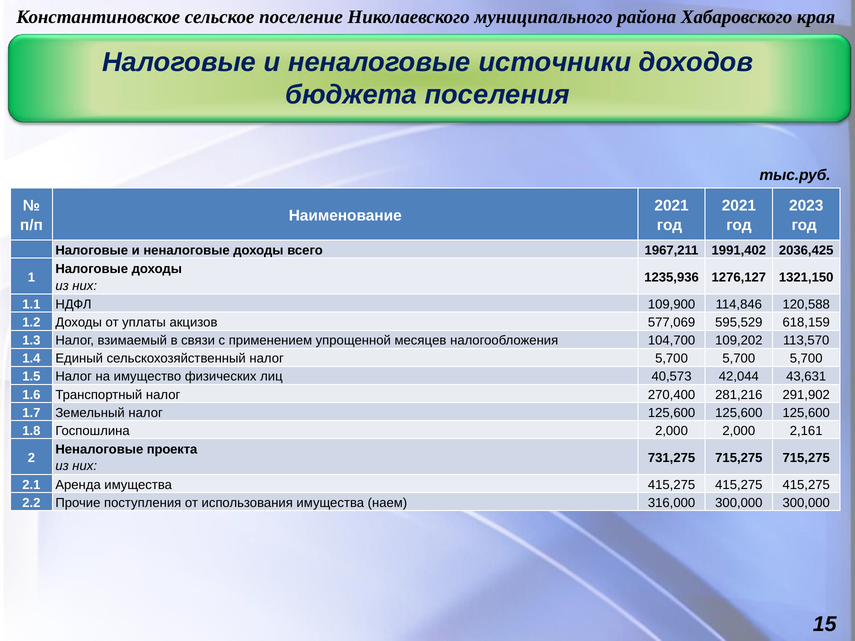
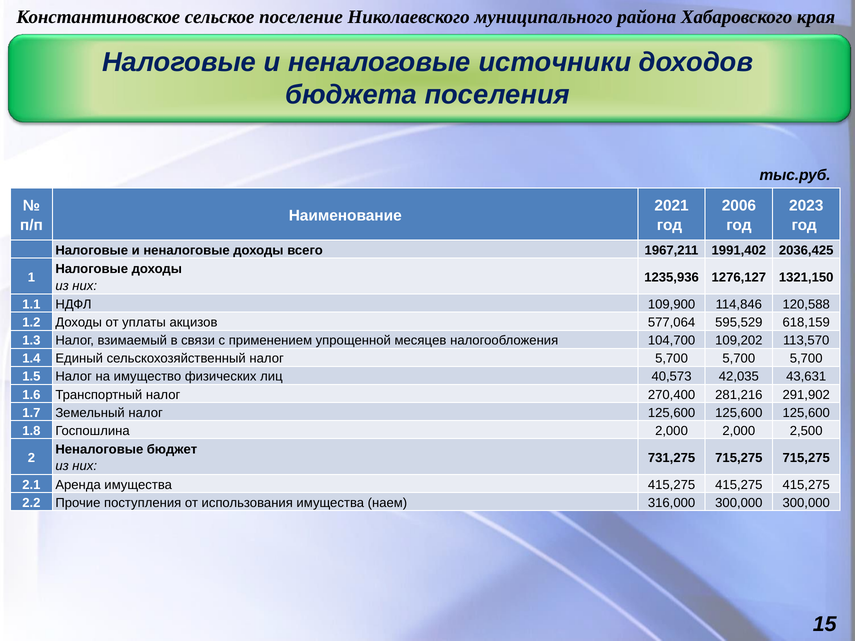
2021 at (739, 206): 2021 -> 2006
577,069: 577,069 -> 577,064
42,044: 42,044 -> 42,035
2,161: 2,161 -> 2,500
проекта: проекта -> бюджет
